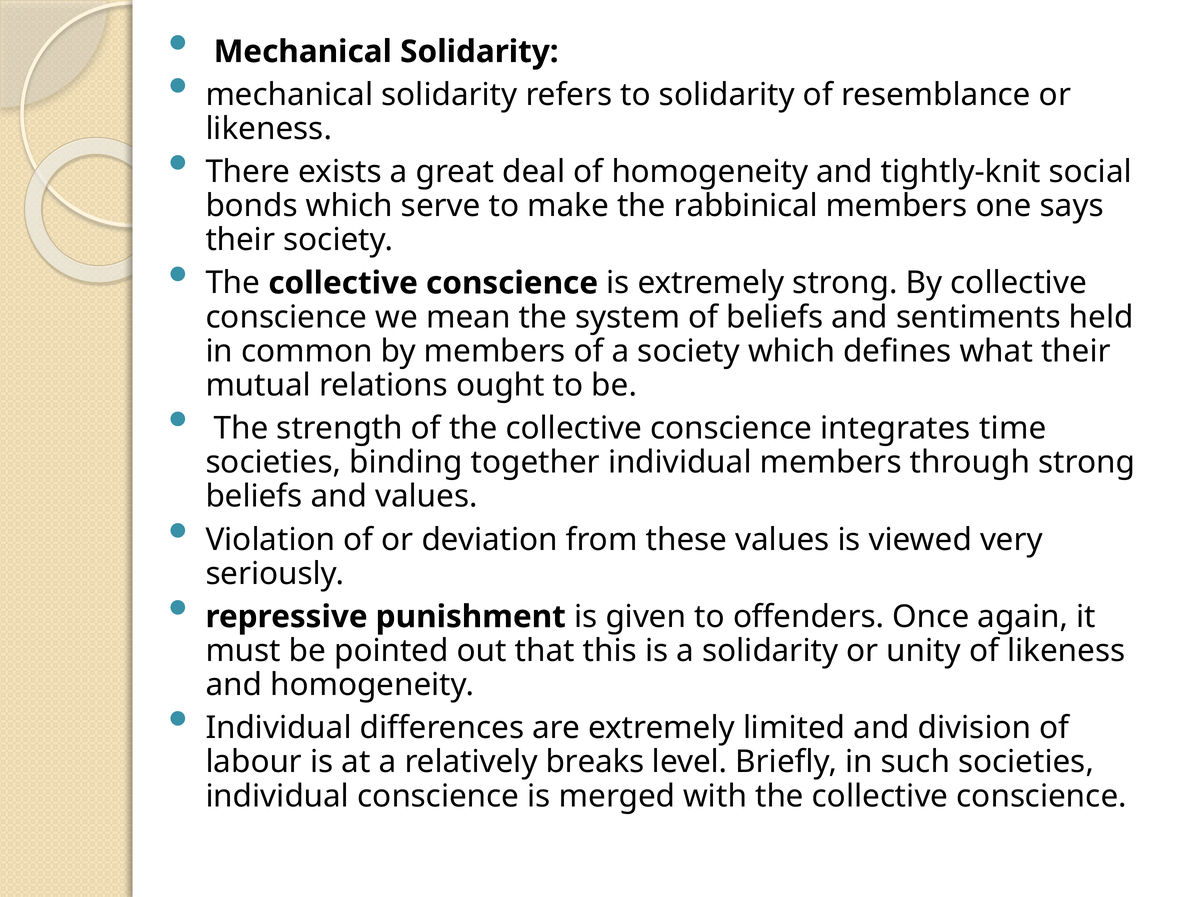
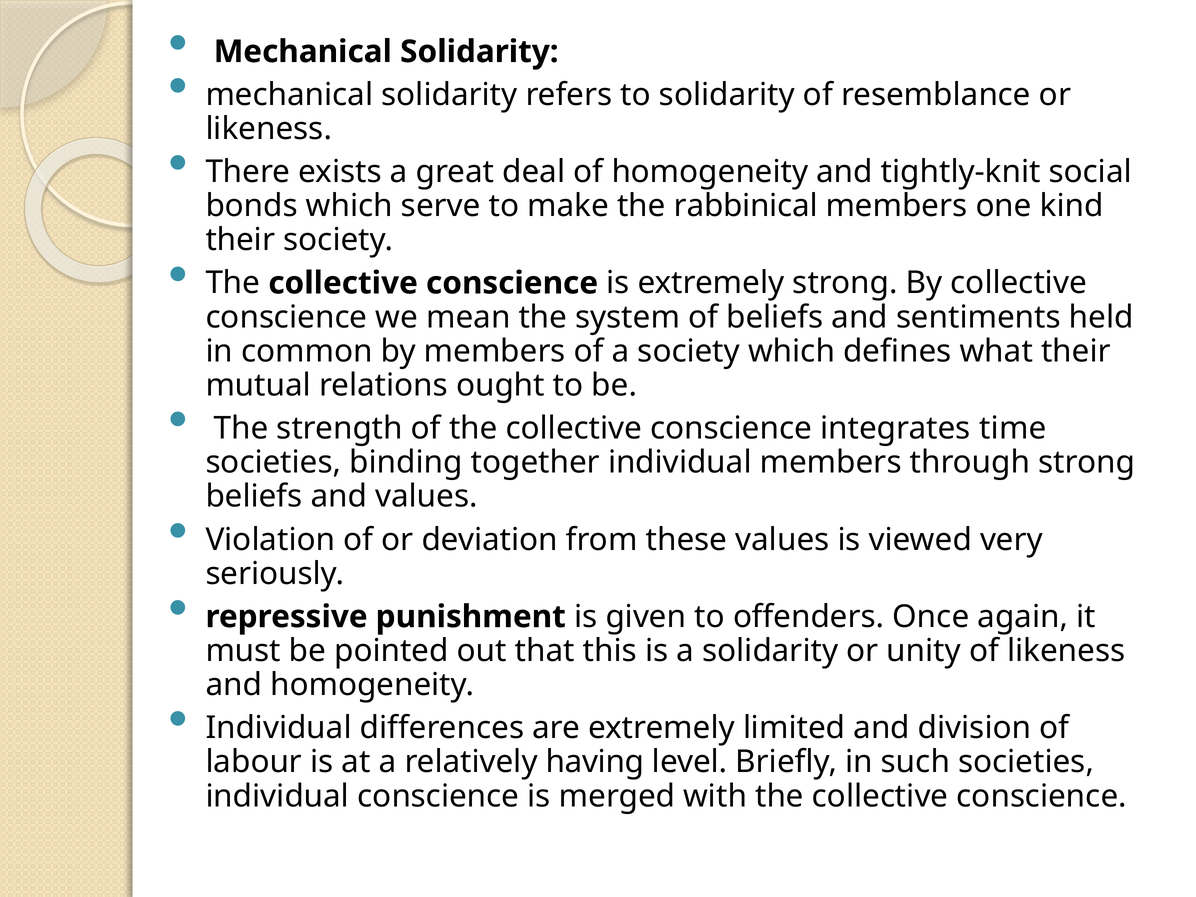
says: says -> kind
breaks: breaks -> having
